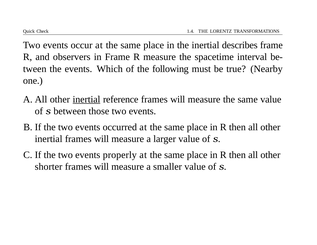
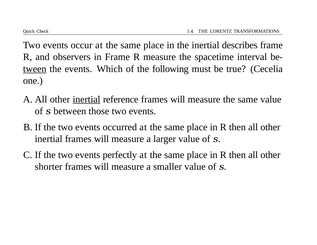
tween underline: none -> present
Nearby: Nearby -> Cecelia
properly: properly -> perfectly
